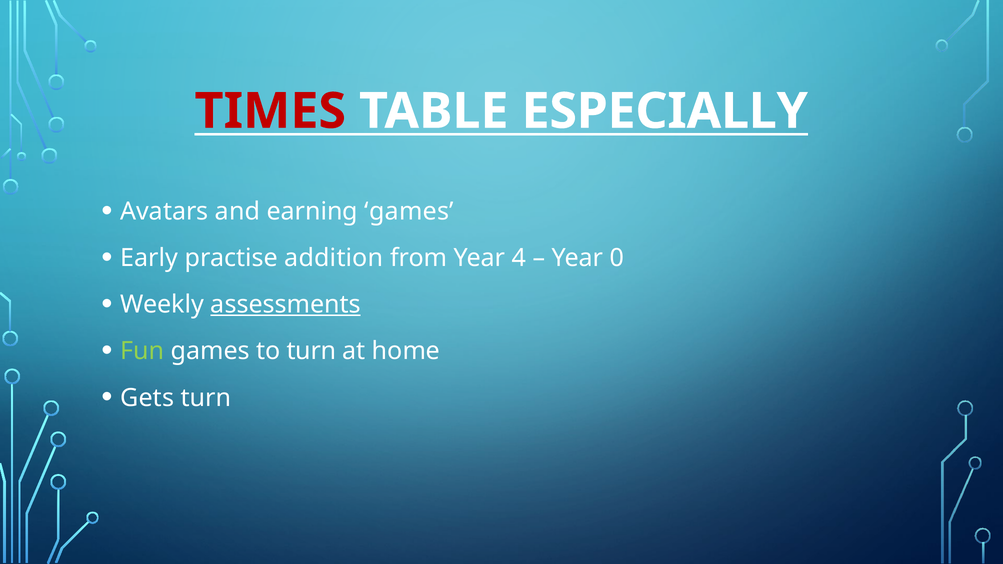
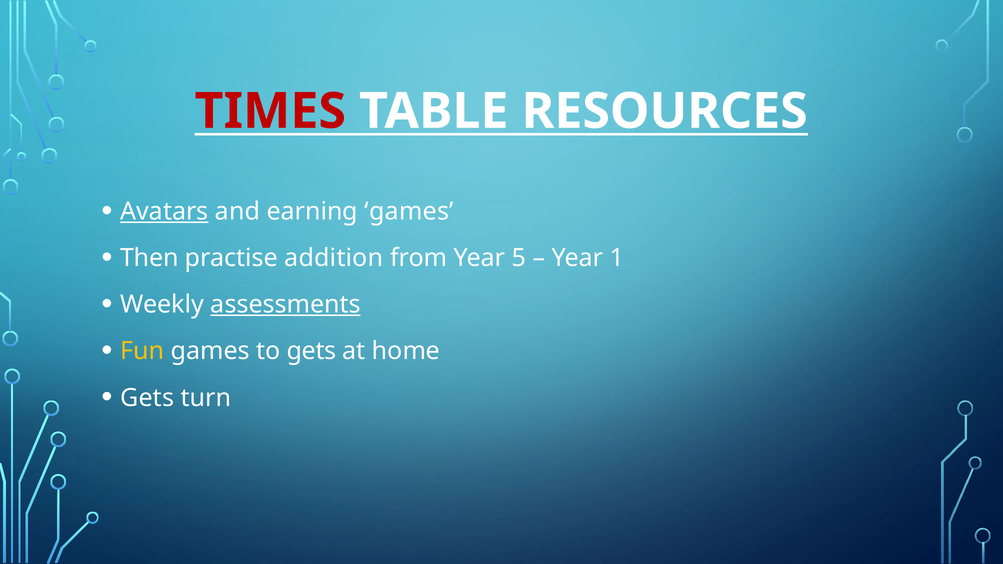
ESPECIALLY: ESPECIALLY -> RESOURCES
Avatars underline: none -> present
Early: Early -> Then
4: 4 -> 5
0: 0 -> 1
Fun colour: light green -> yellow
to turn: turn -> gets
